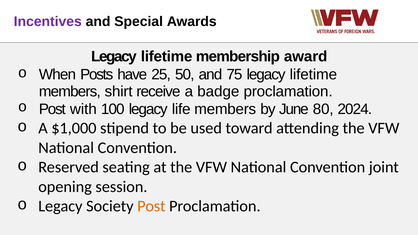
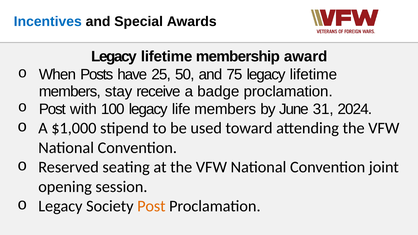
Incentives colour: purple -> blue
shirt: shirt -> stay
80: 80 -> 31
